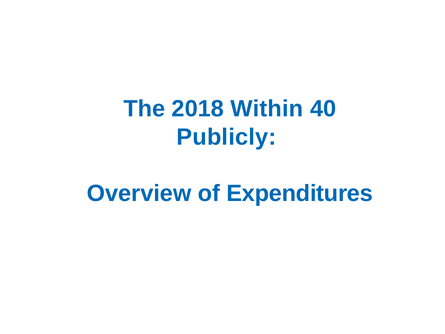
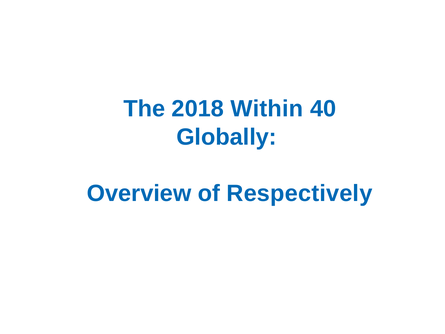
Publicly: Publicly -> Globally
Expenditures: Expenditures -> Respectively
